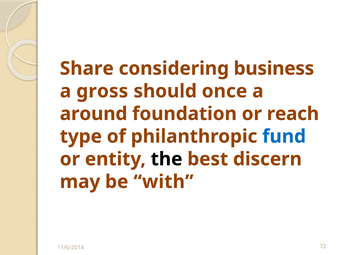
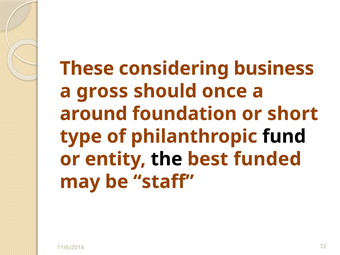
Share: Share -> These
reach: reach -> short
fund colour: blue -> black
discern: discern -> funded
with: with -> staff
